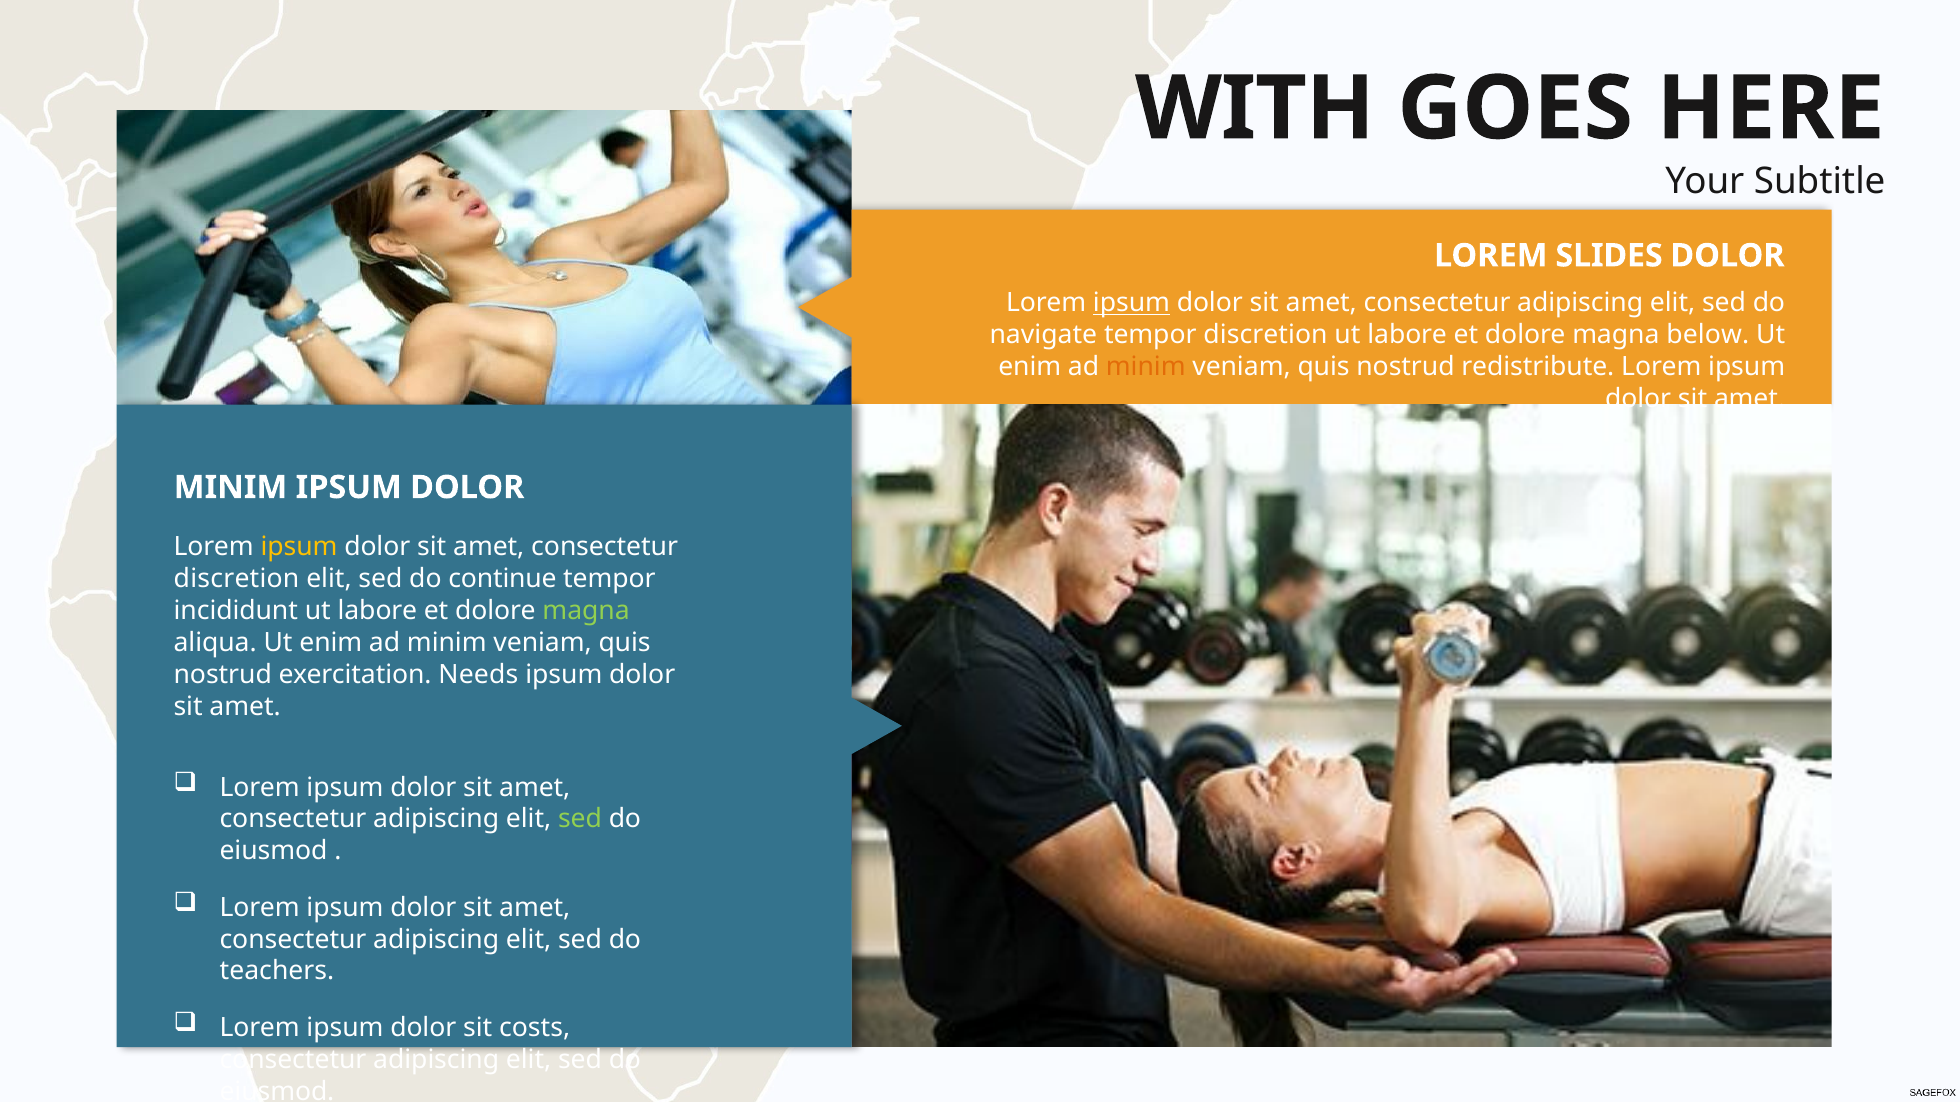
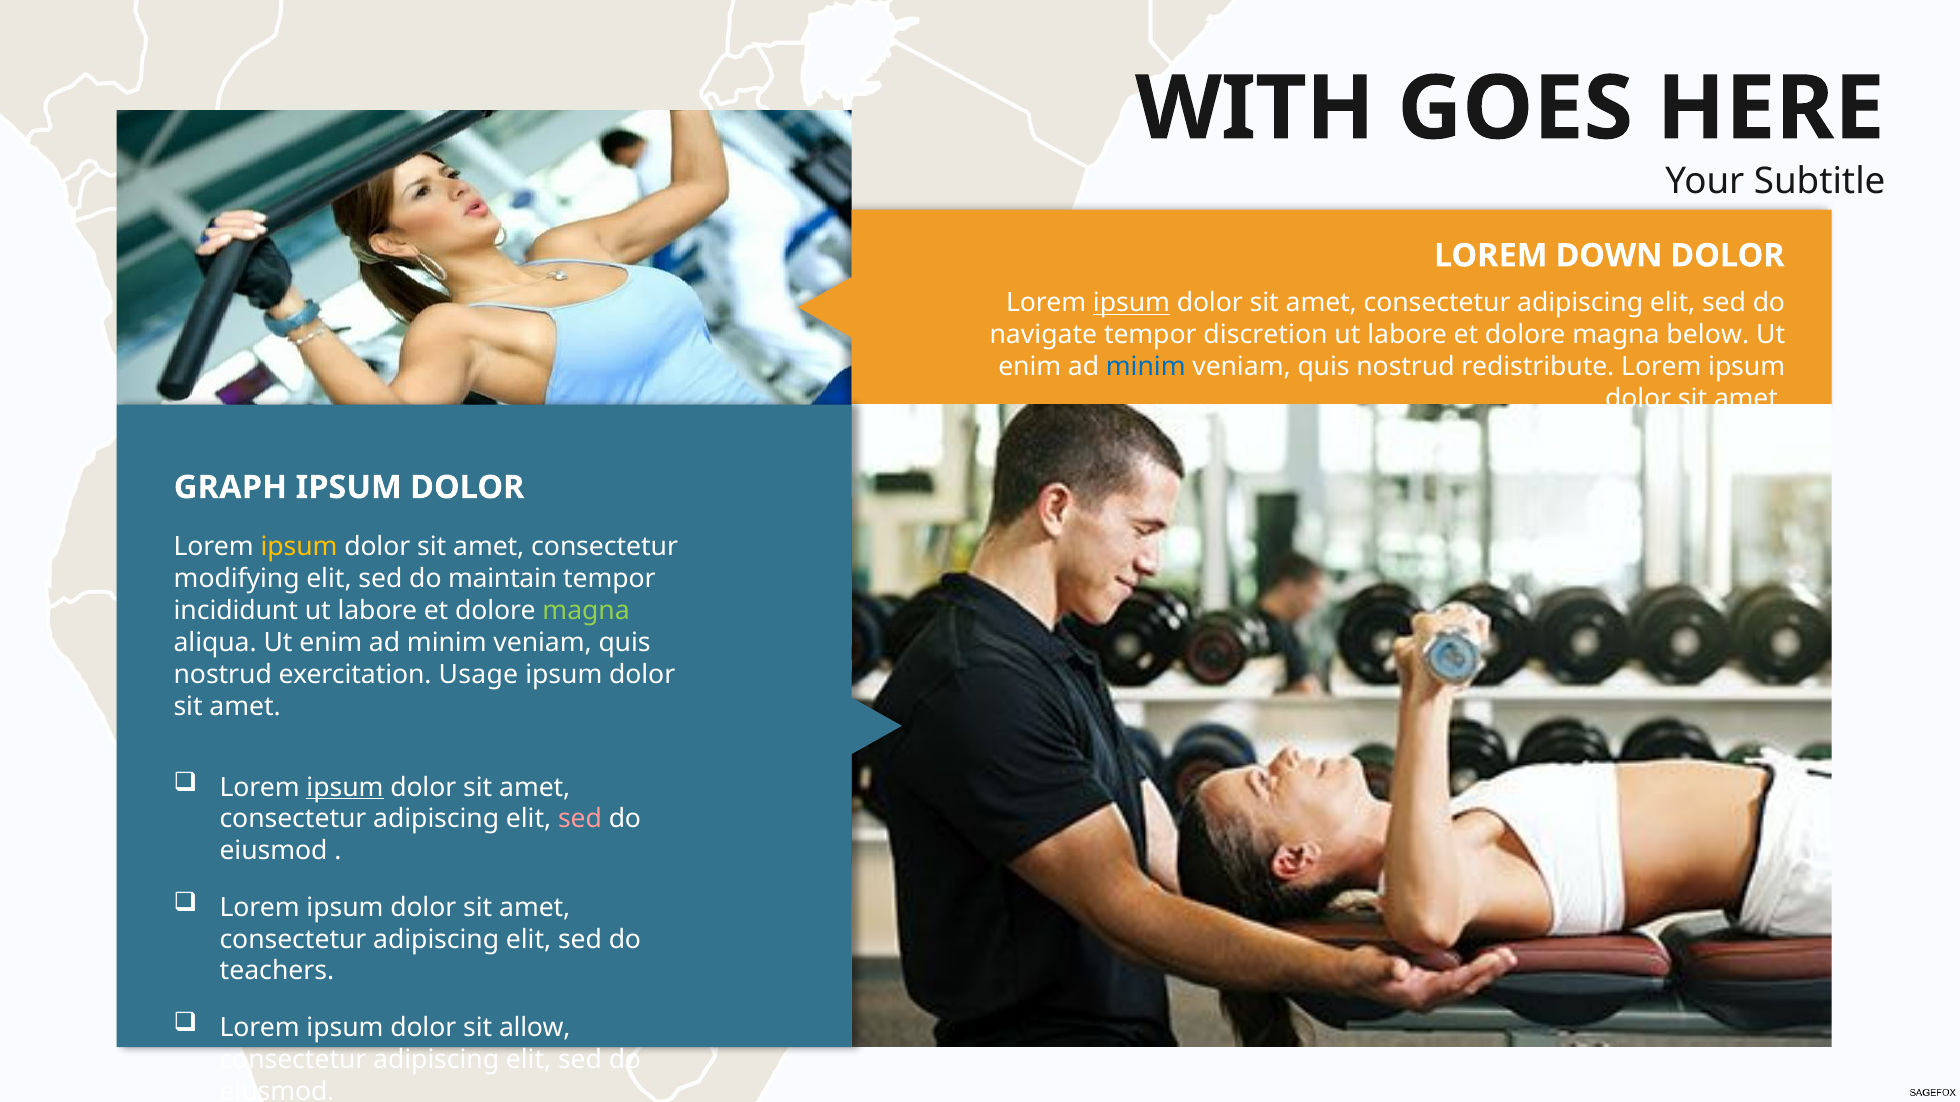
SLIDES: SLIDES -> DOWN
minim at (1146, 367) colour: orange -> blue
MINIM at (230, 488): MINIM -> GRAPH
discretion at (237, 579): discretion -> modifying
continue: continue -> maintain
Needs: Needs -> Usage
ipsum at (345, 788) underline: none -> present
sed at (580, 820) colour: light green -> pink
costs: costs -> allow
